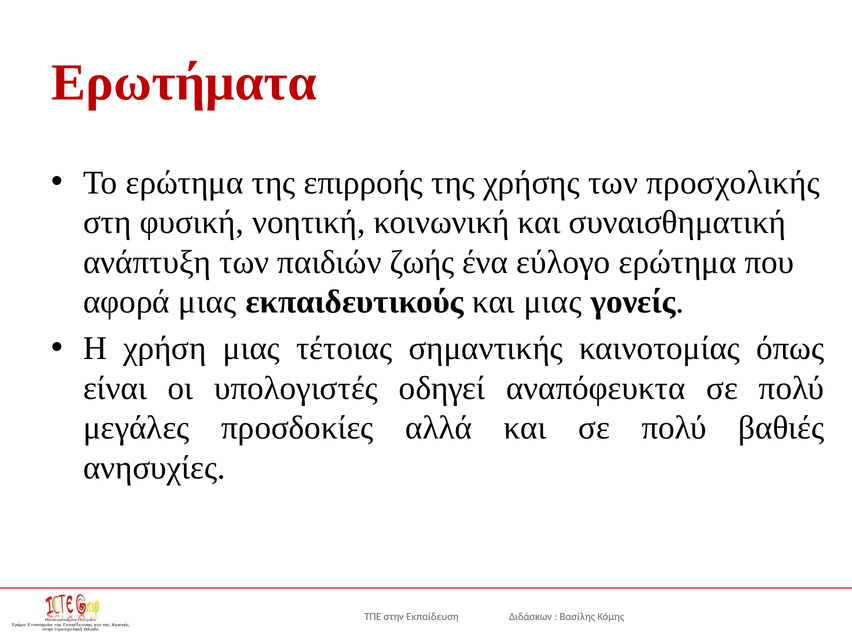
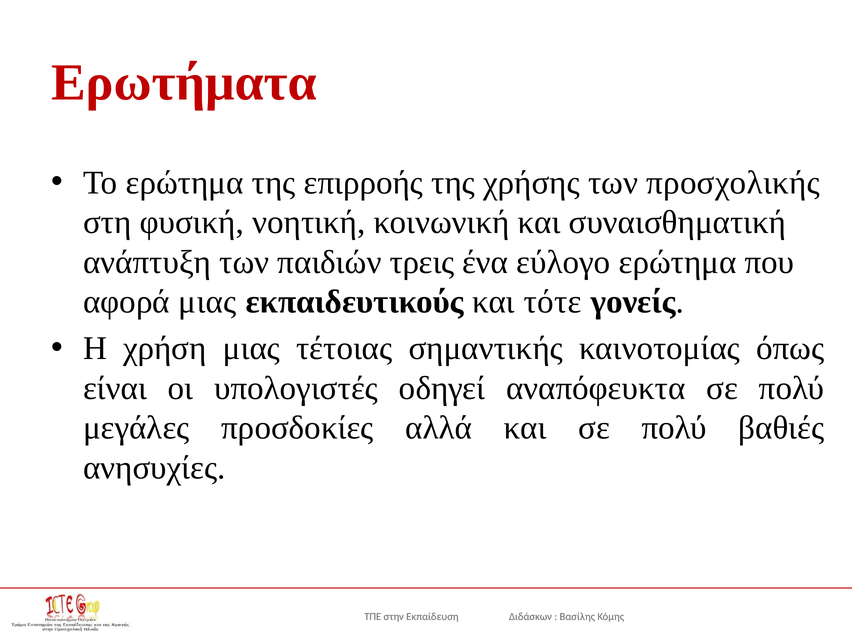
ζωής: ζωής -> τρεις
και μιας: μιας -> τότε
